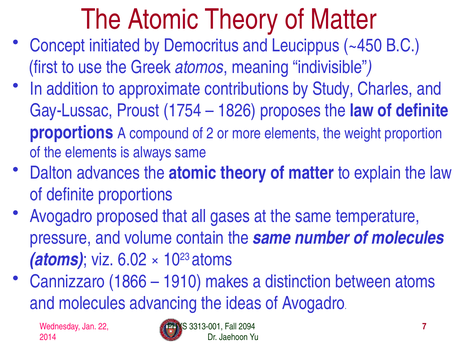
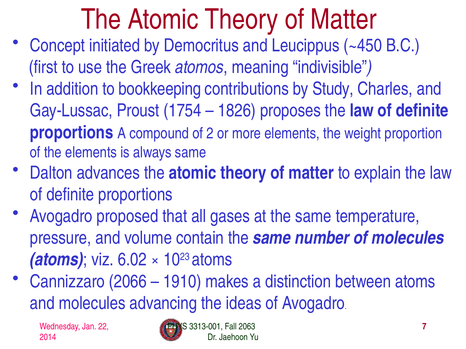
approximate: approximate -> bookkeeping
1866: 1866 -> 2066
2094: 2094 -> 2063
